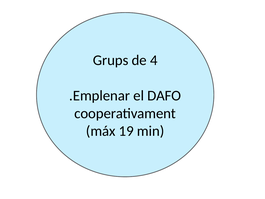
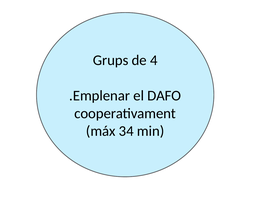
19: 19 -> 34
